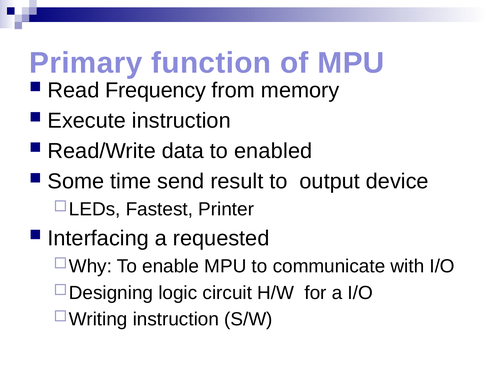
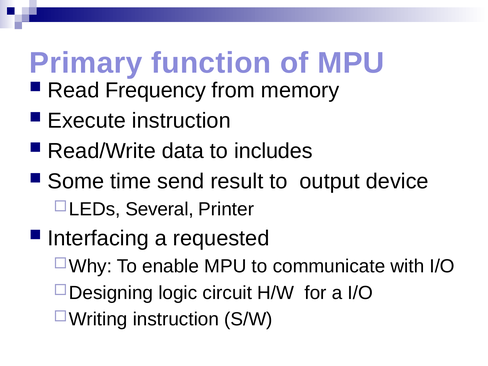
enabled: enabled -> includes
Fastest: Fastest -> Several
